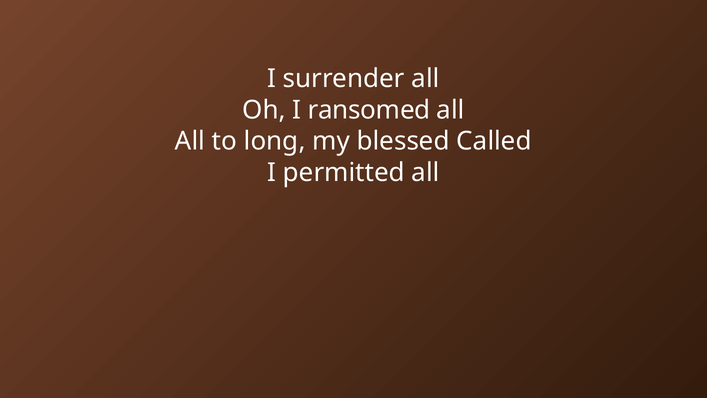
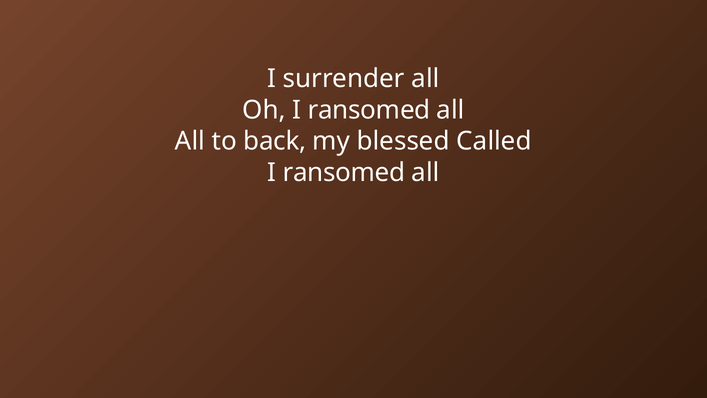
long: long -> back
permitted at (344, 173): permitted -> ransomed
